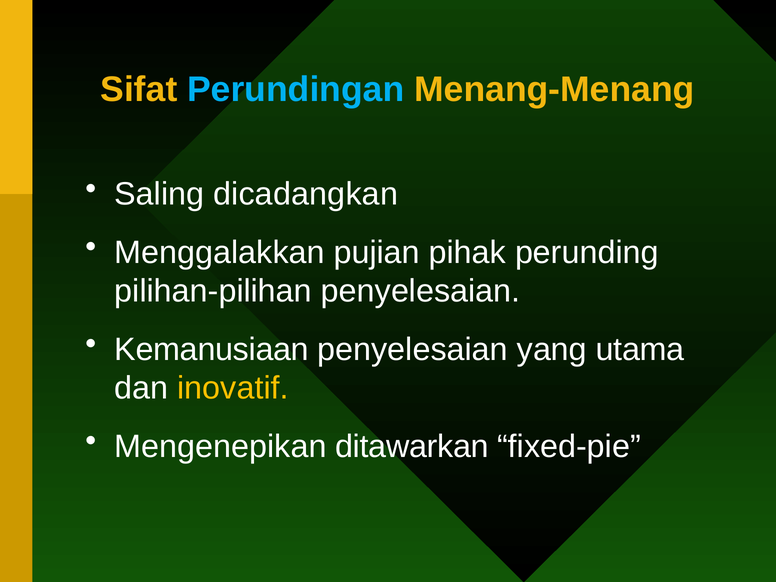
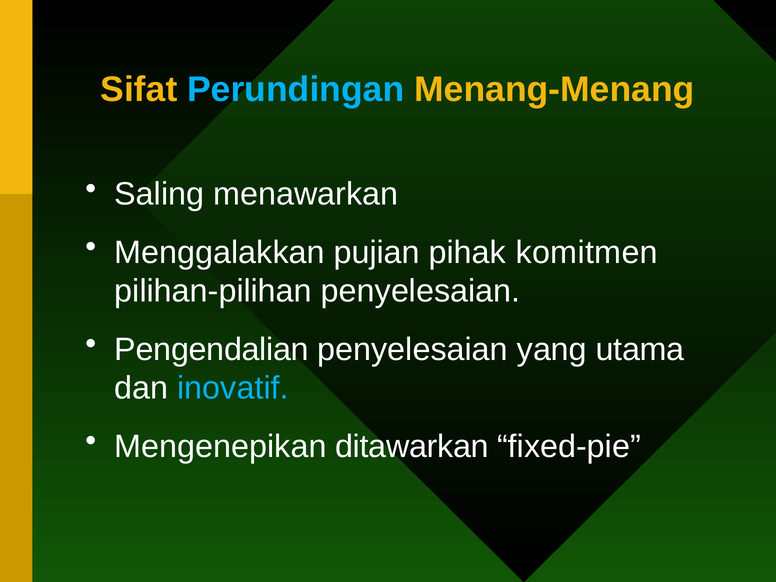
dicadangkan: dicadangkan -> menawarkan
perunding: perunding -> komitmen
Kemanusiaan: Kemanusiaan -> Pengendalian
inovatif colour: yellow -> light blue
